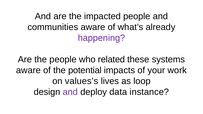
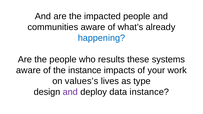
happening colour: purple -> blue
related: related -> results
the potential: potential -> instance
loop: loop -> type
